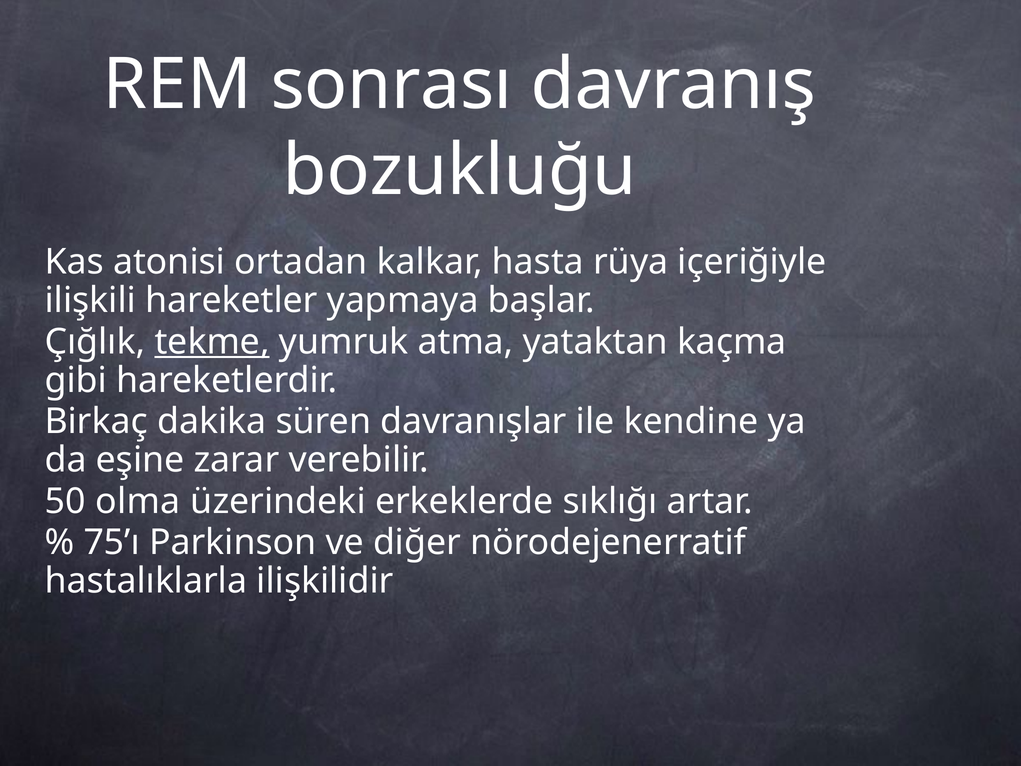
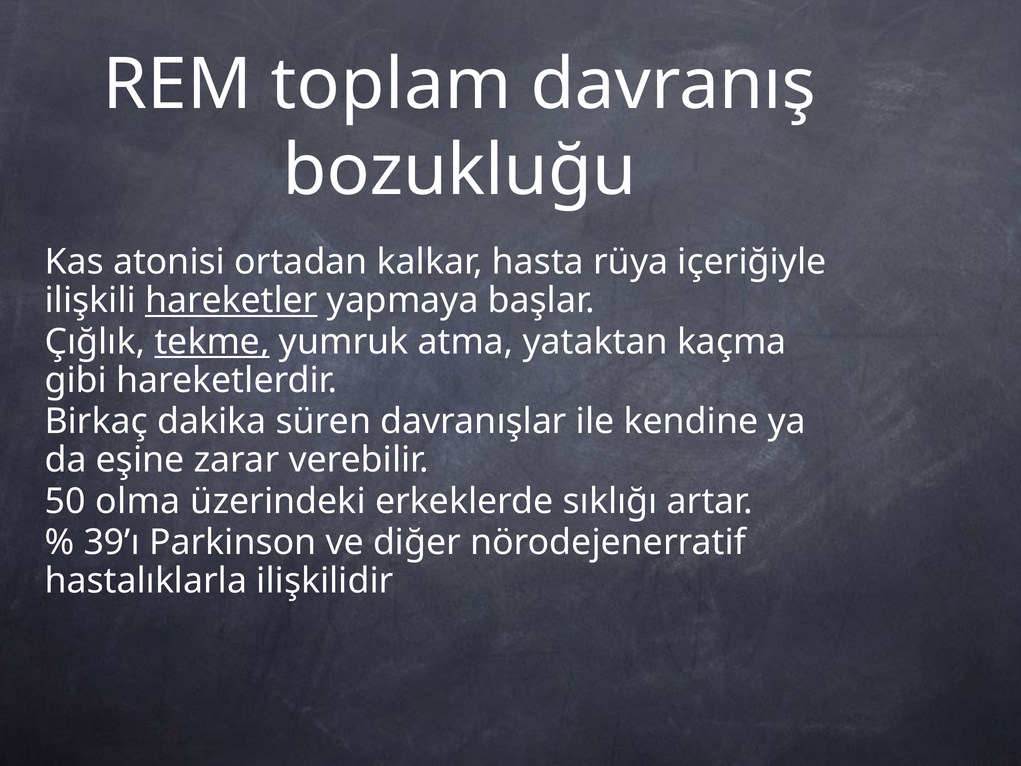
sonrası: sonrası -> toplam
hareketler underline: none -> present
75’ı: 75’ı -> 39’ı
